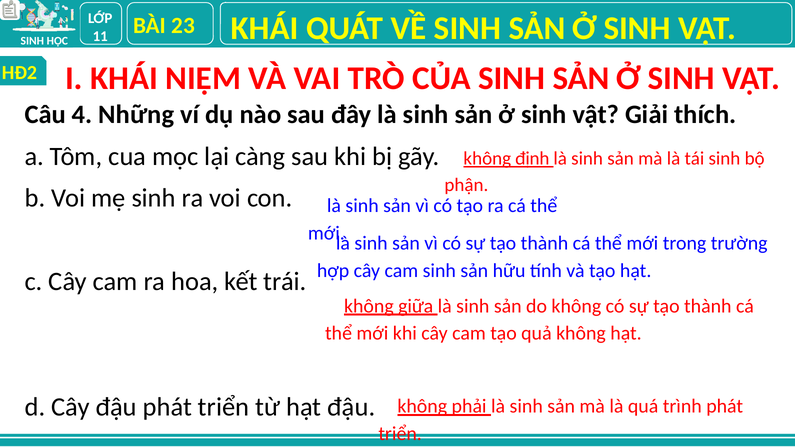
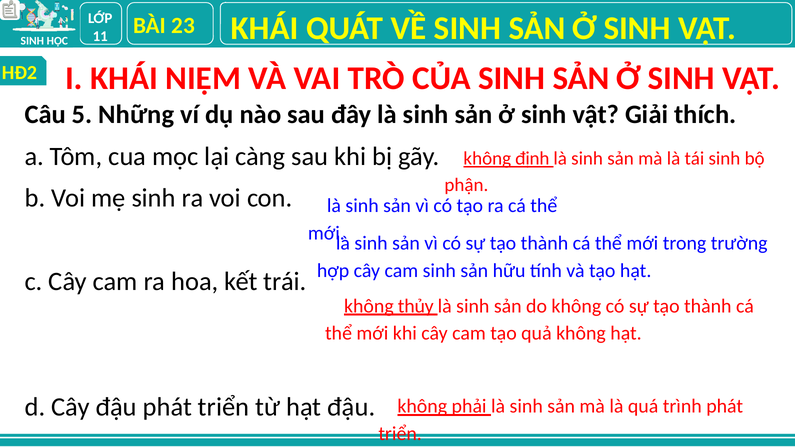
4: 4 -> 5
giữa: giữa -> thủy
